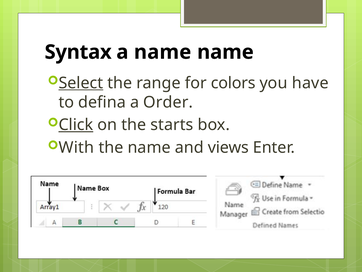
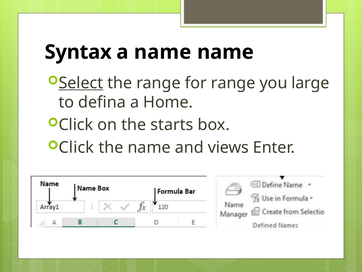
for colors: colors -> range
have: have -> large
Order: Order -> Home
Click at (76, 125) underline: present -> none
With at (76, 147): With -> Click
